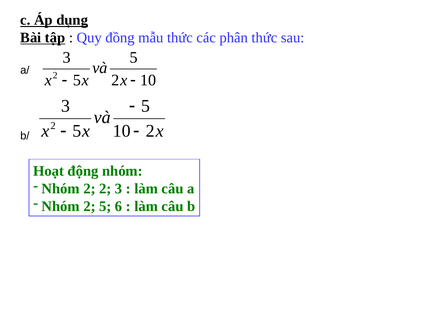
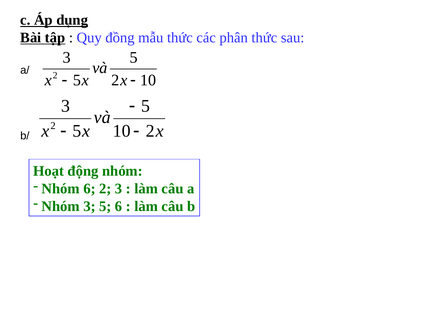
2 at (89, 188): 2 -> 6
2 at (89, 206): 2 -> 3
